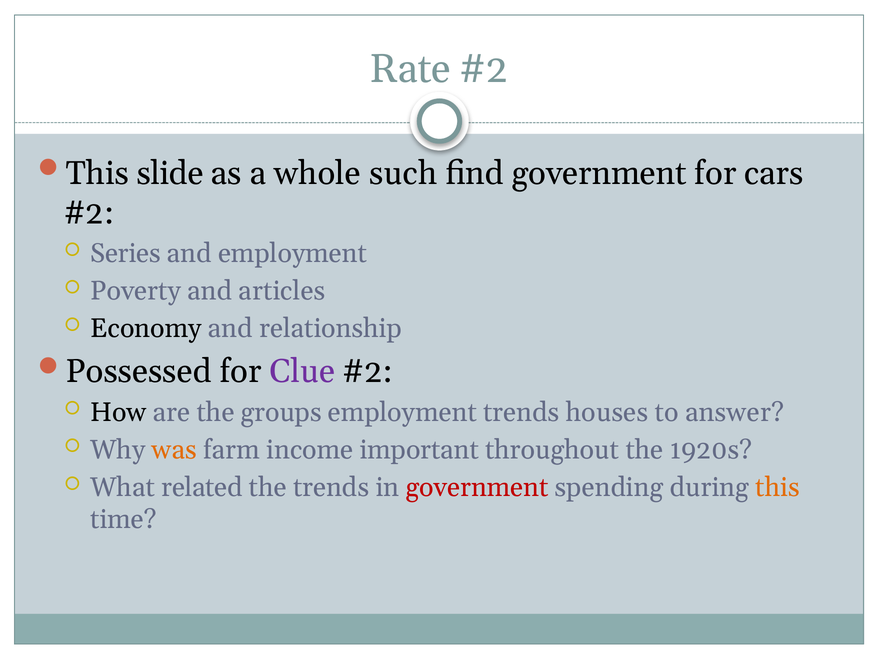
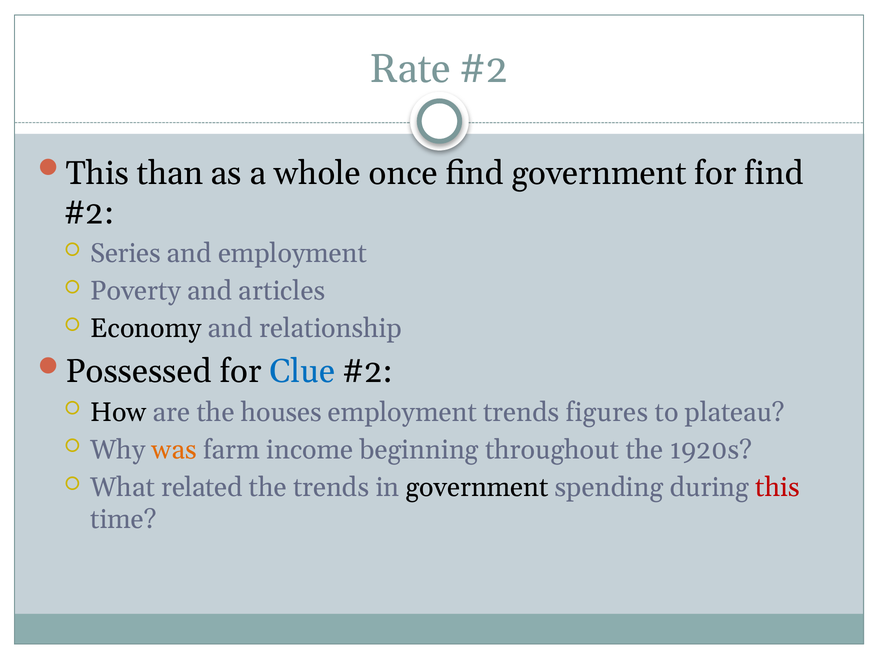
slide: slide -> than
such: such -> once
for cars: cars -> find
Clue colour: purple -> blue
groups: groups -> houses
houses: houses -> figures
answer: answer -> plateau
important: important -> beginning
government at (477, 488) colour: red -> black
this at (778, 488) colour: orange -> red
